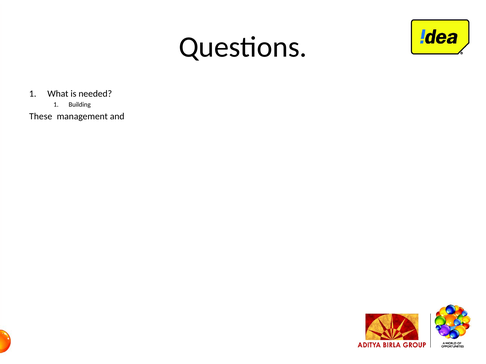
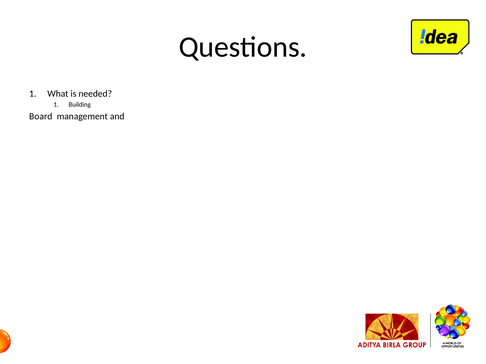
These: These -> Board
